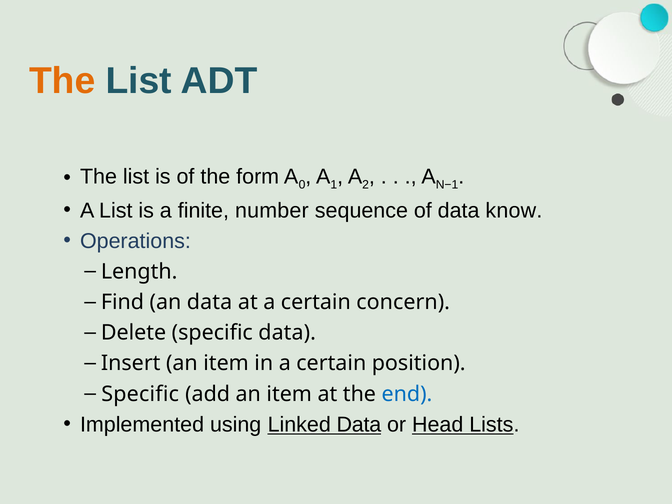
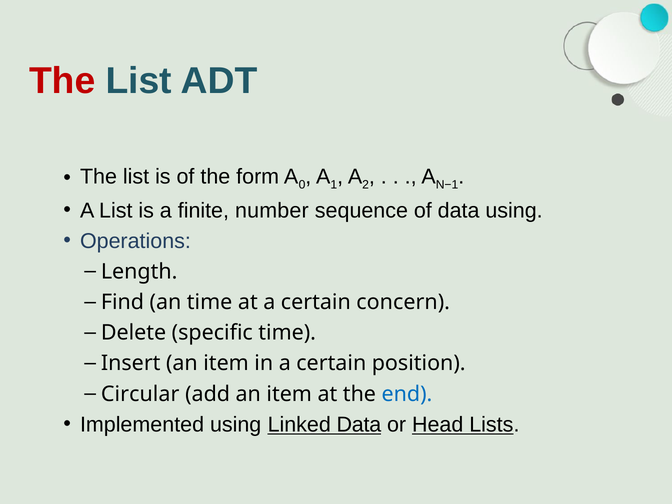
The at (62, 81) colour: orange -> red
data know: know -> using
an data: data -> time
specific data: data -> time
Specific at (140, 394): Specific -> Circular
